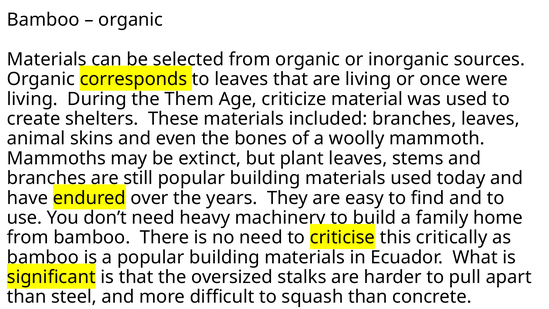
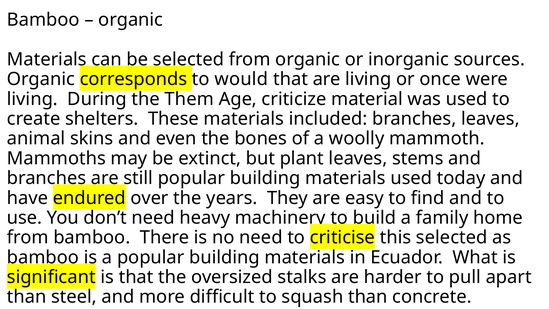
to leaves: leaves -> would
this critically: critically -> selected
